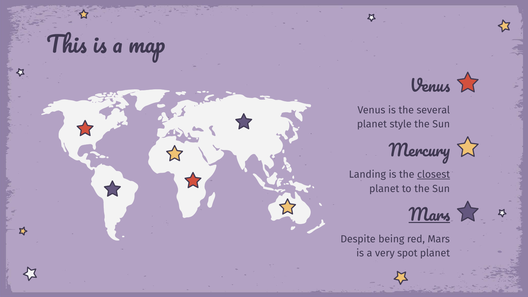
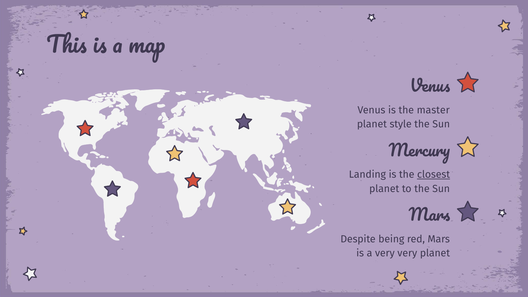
several: several -> master
Mars at (429, 216) underline: present -> none
very spot: spot -> very
